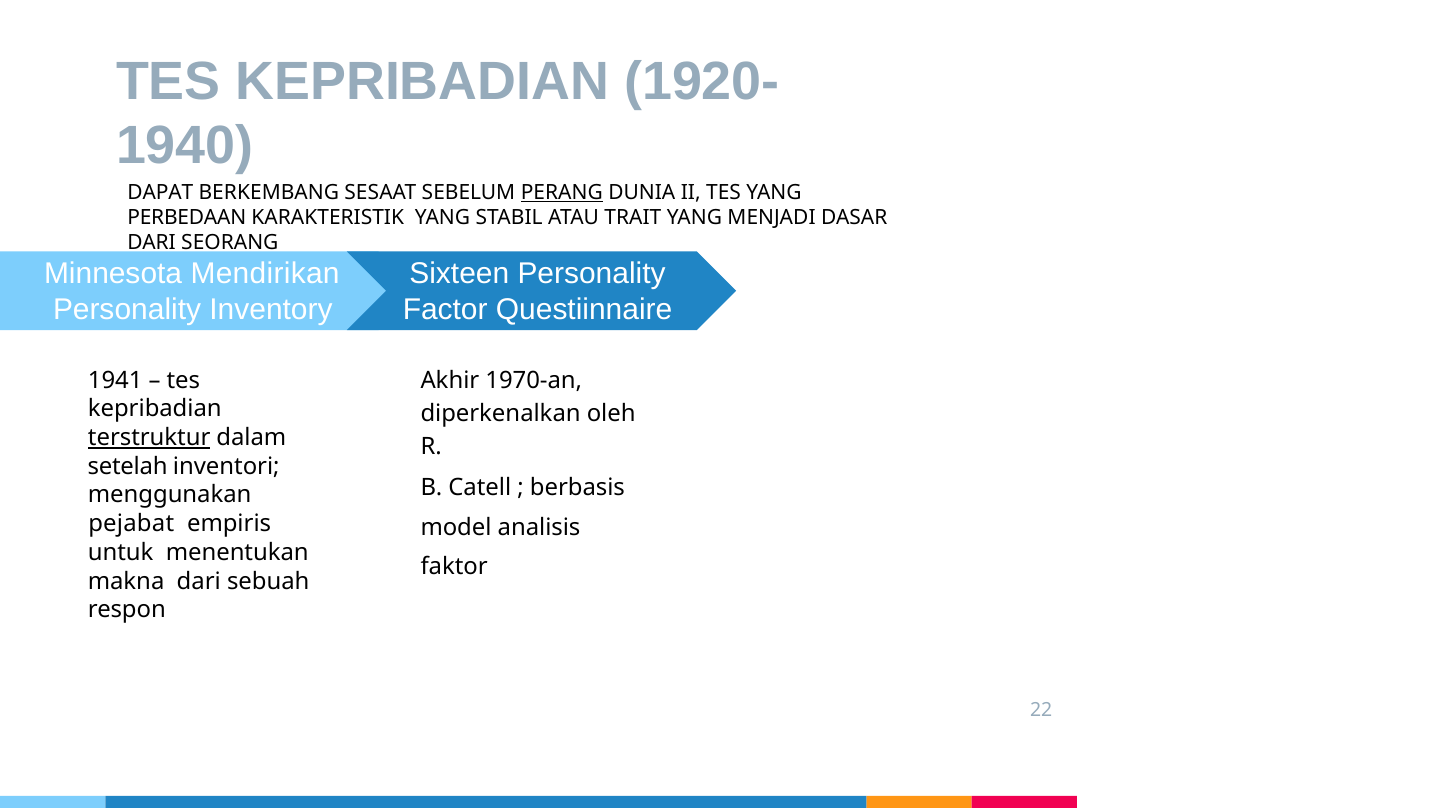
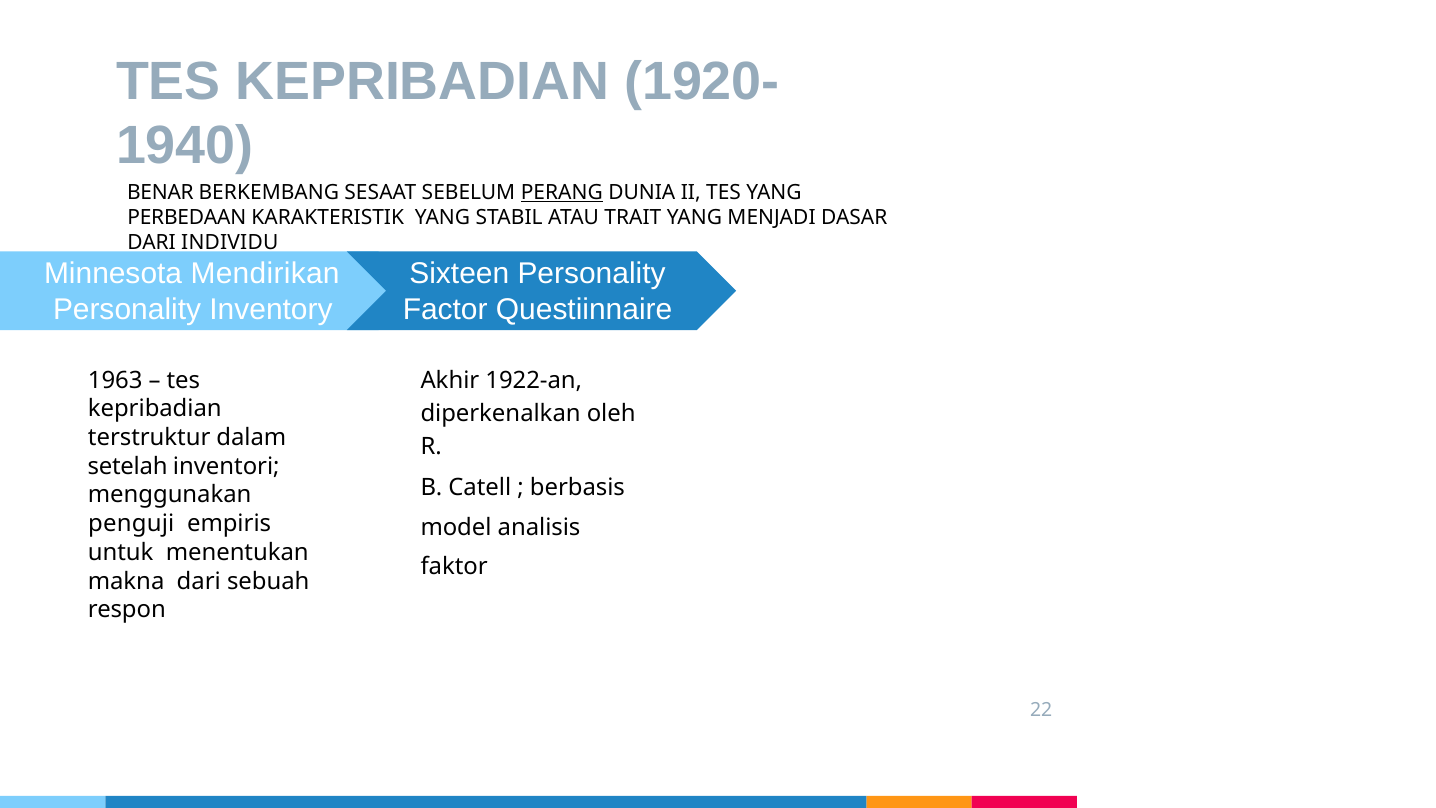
DAPAT: DAPAT -> BENAR
SEORANG: SEORANG -> INDIVIDU
1941: 1941 -> 1963
1970-an: 1970-an -> 1922-an
terstruktur underline: present -> none
pejabat: pejabat -> penguji
